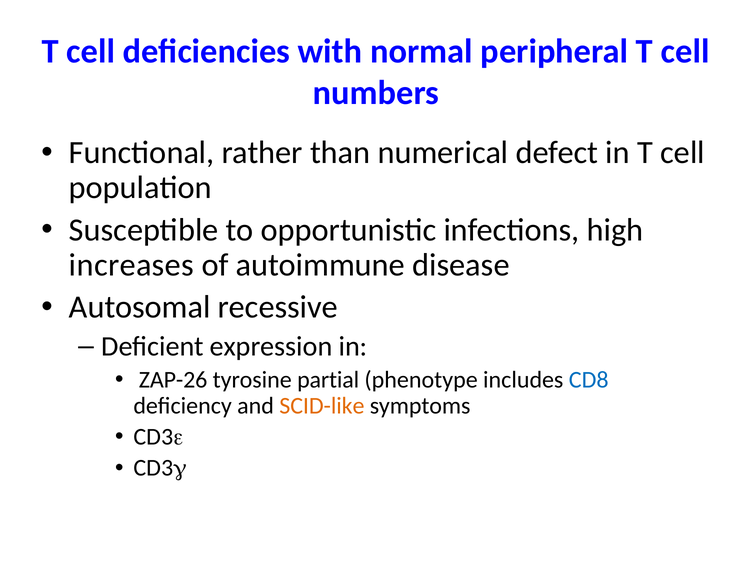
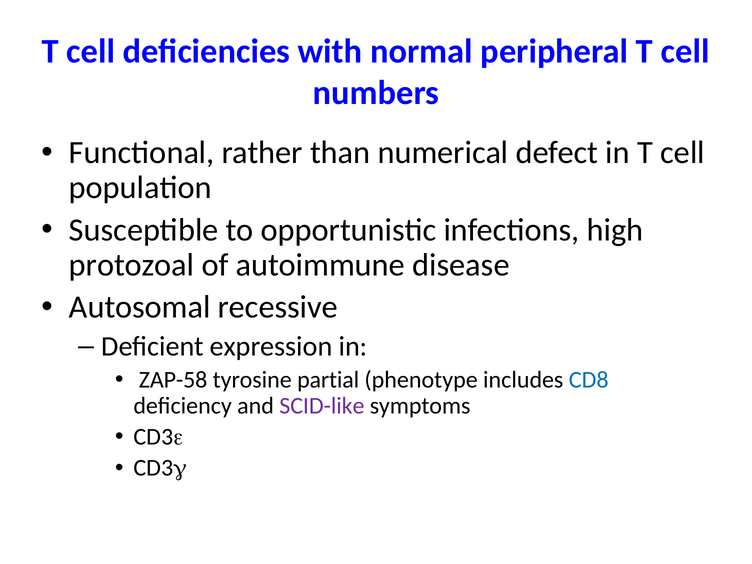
increases: increases -> protozoal
ZAP-26: ZAP-26 -> ZAP-58
SCID-like colour: orange -> purple
